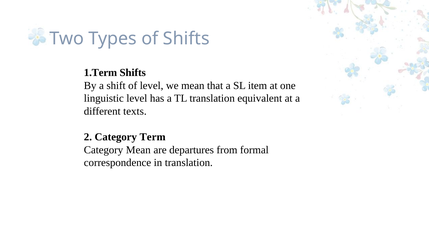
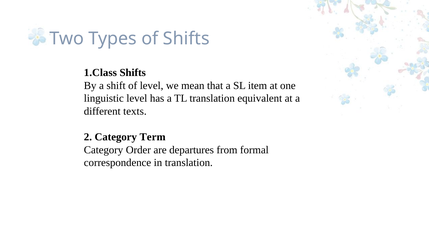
1.Term: 1.Term -> 1.Class
Category Mean: Mean -> Order
